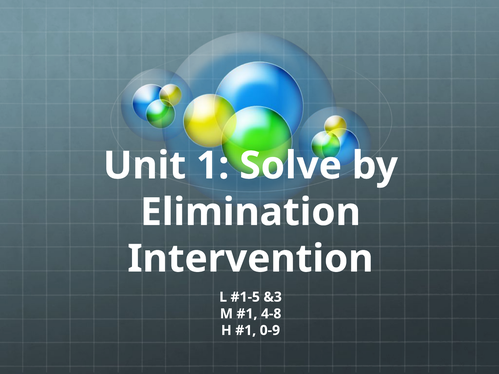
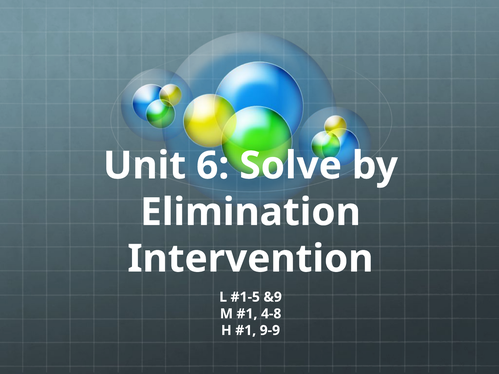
1: 1 -> 6
&3: &3 -> &9
0-9: 0-9 -> 9-9
